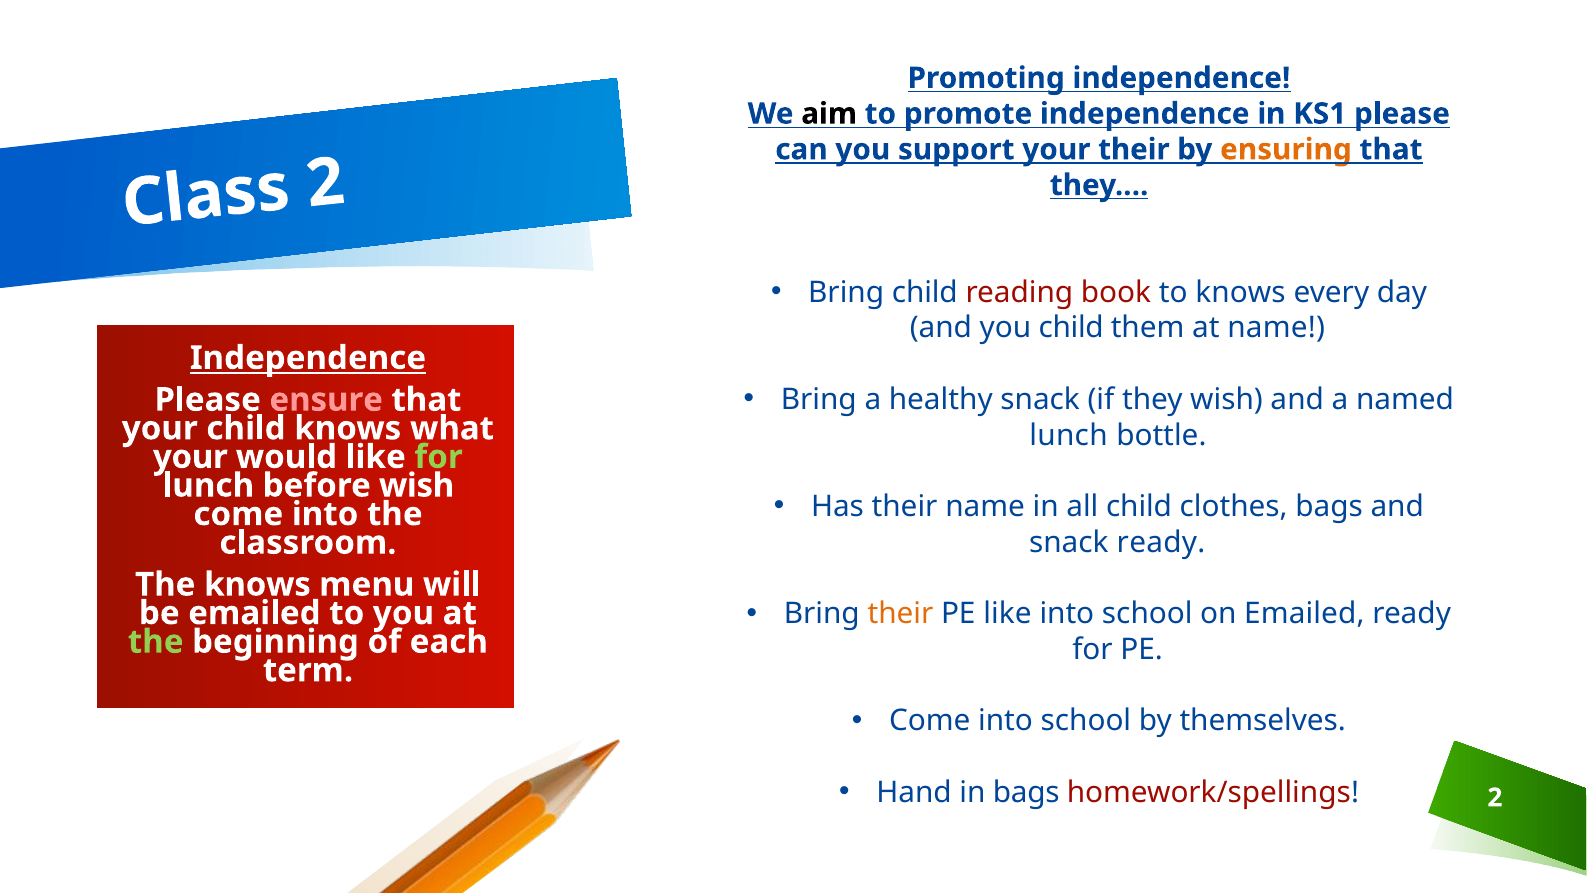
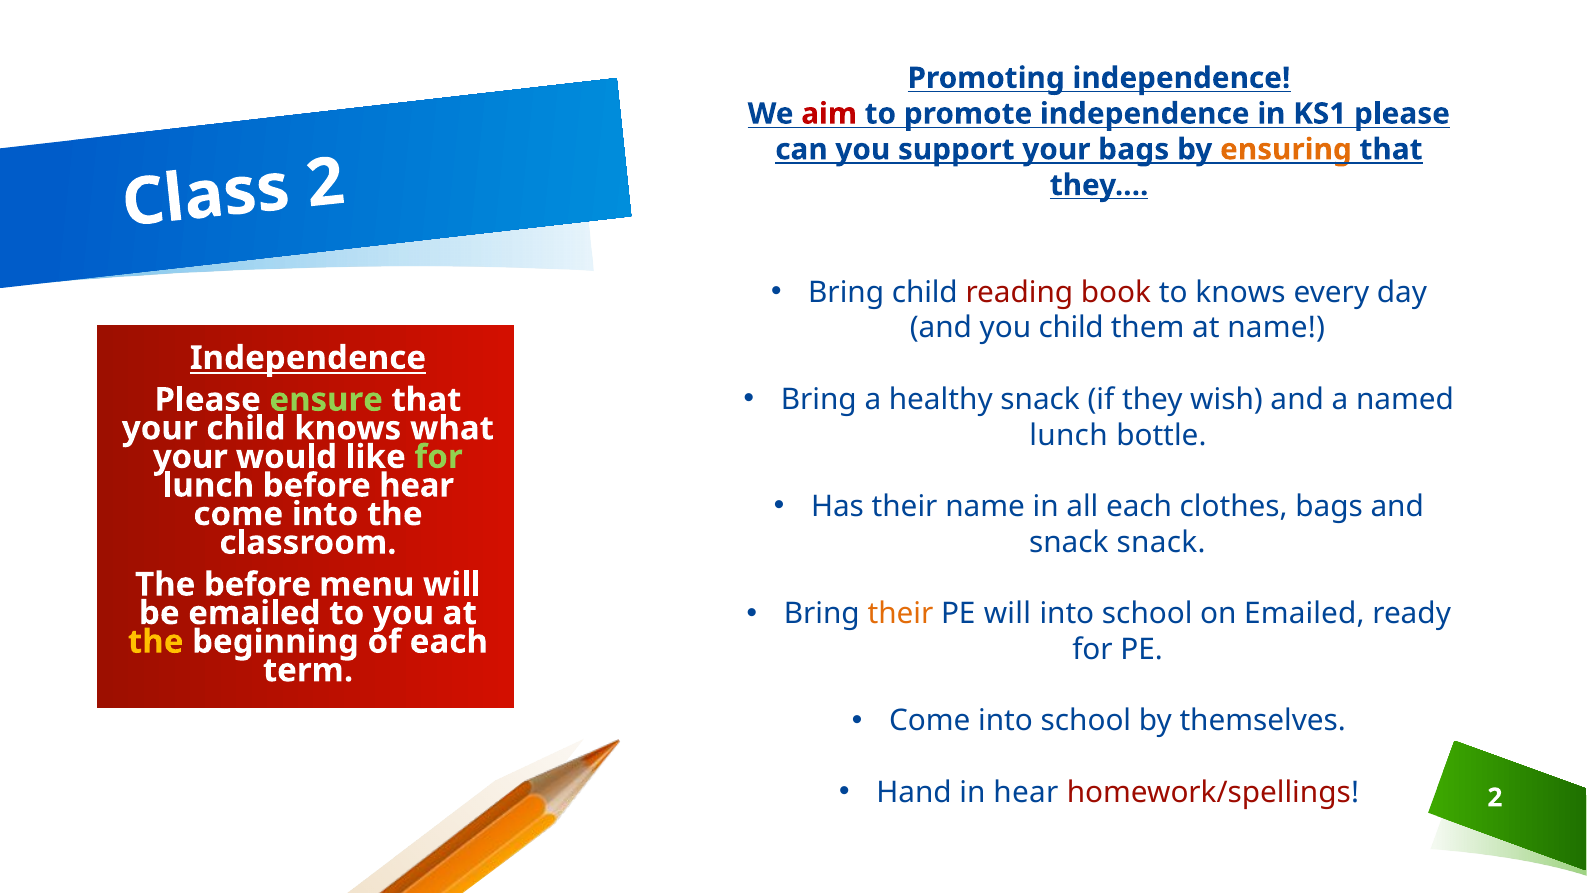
aim colour: black -> red
your their: their -> bags
ensure colour: pink -> light green
before wish: wish -> hear
all child: child -> each
snack ready: ready -> snack
The knows: knows -> before
PE like: like -> will
the at (156, 642) colour: light green -> yellow
in bags: bags -> hear
